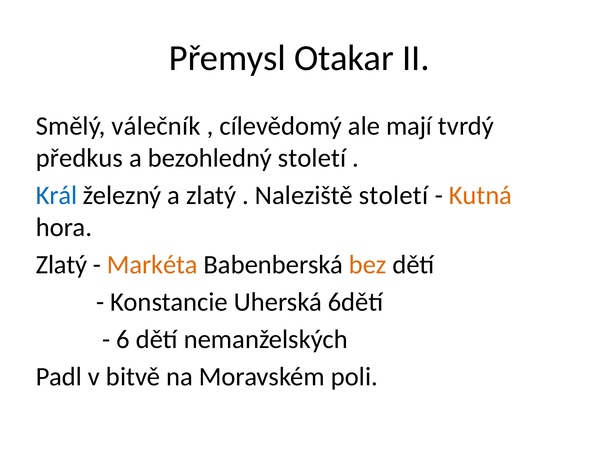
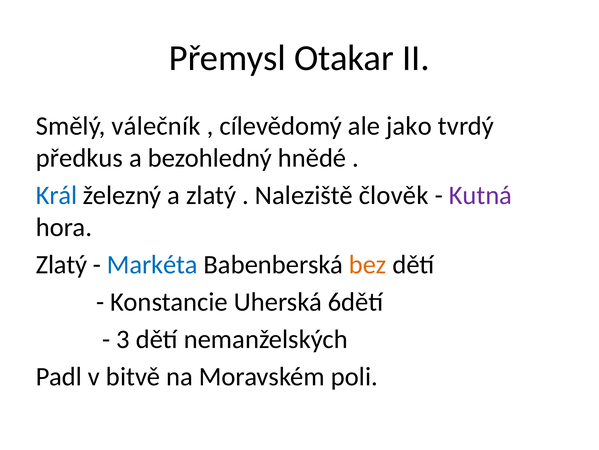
mají: mají -> jako
bezohledný století: století -> hnědé
Naleziště století: století -> člověk
Kutná colour: orange -> purple
Markéta colour: orange -> blue
6: 6 -> 3
